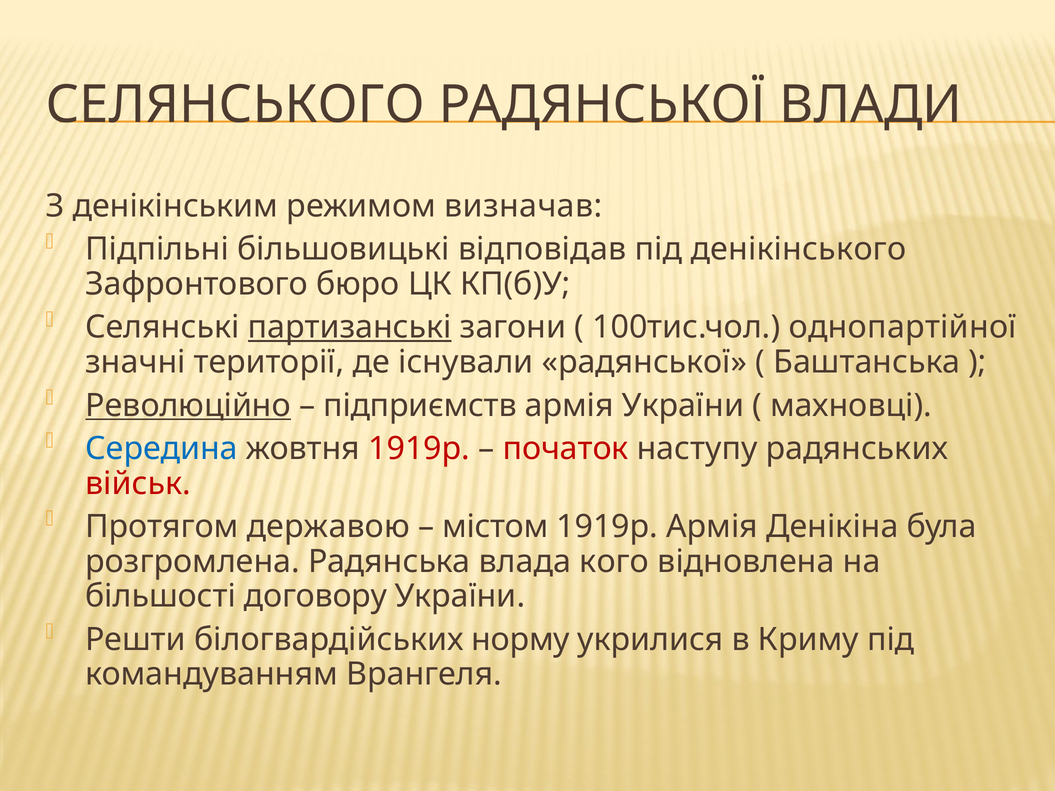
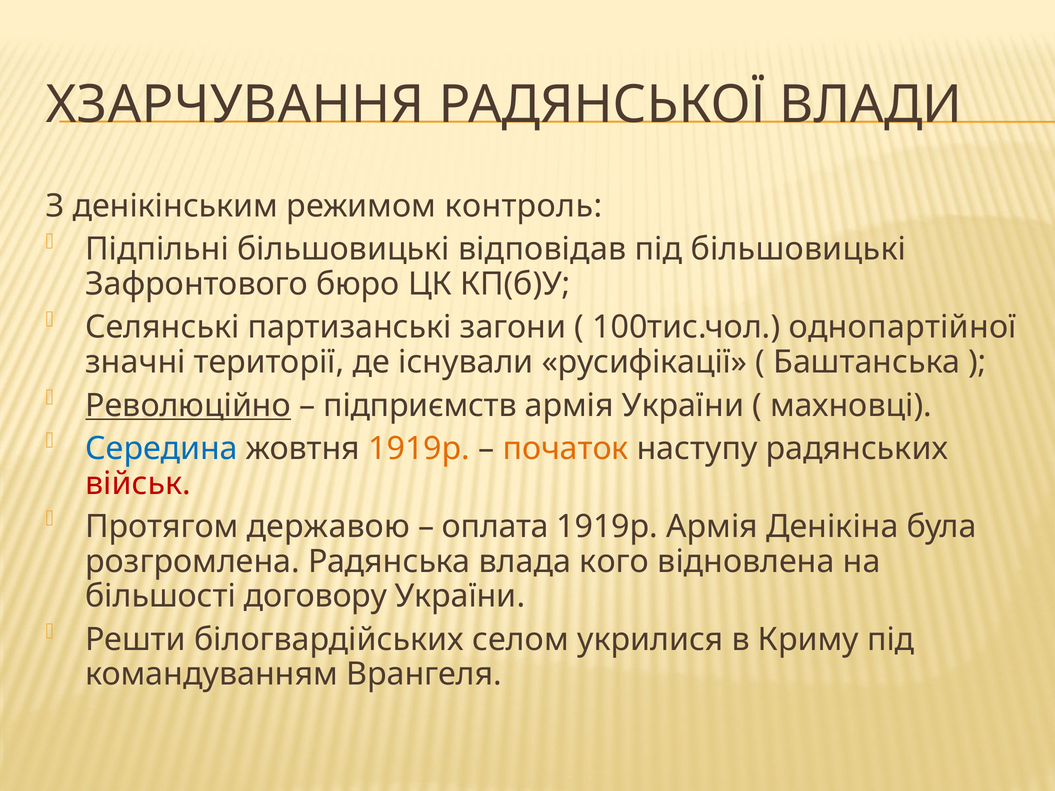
СЕЛЯНСЬКОГО: СЕЛЯНСЬКОГО -> ХЗАРЧУВАННЯ
визначав: визначав -> контроль
під денікінського: денікінського -> більшовицькі
партизанські underline: present -> none
існували радянської: радянської -> русифікації
1919р at (419, 449) colour: red -> orange
початок colour: red -> orange
містом: містом -> оплата
норму: норму -> селом
